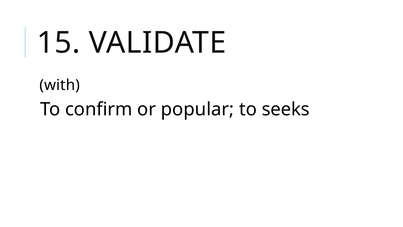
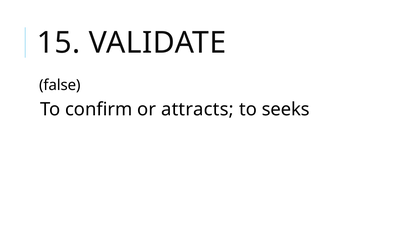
with: with -> false
popular: popular -> attracts
